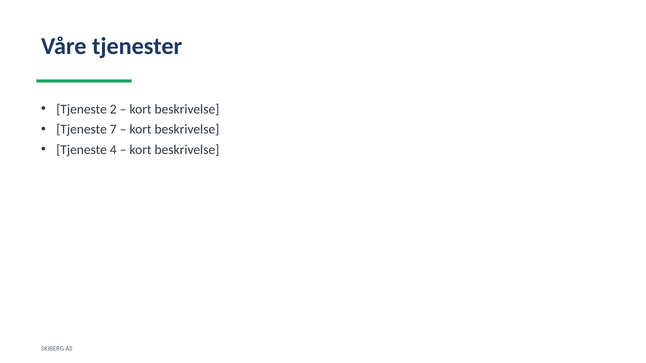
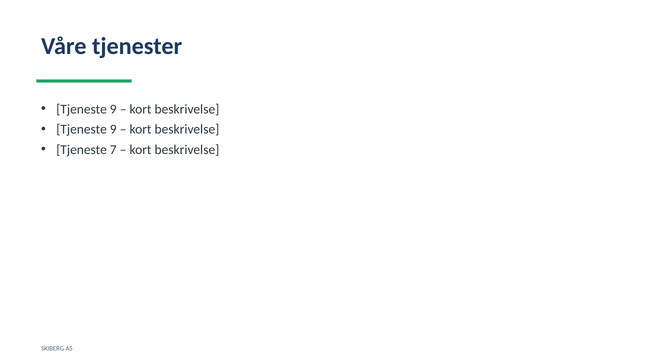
2 at (113, 109): 2 -> 9
7 at (113, 130): 7 -> 9
4: 4 -> 7
